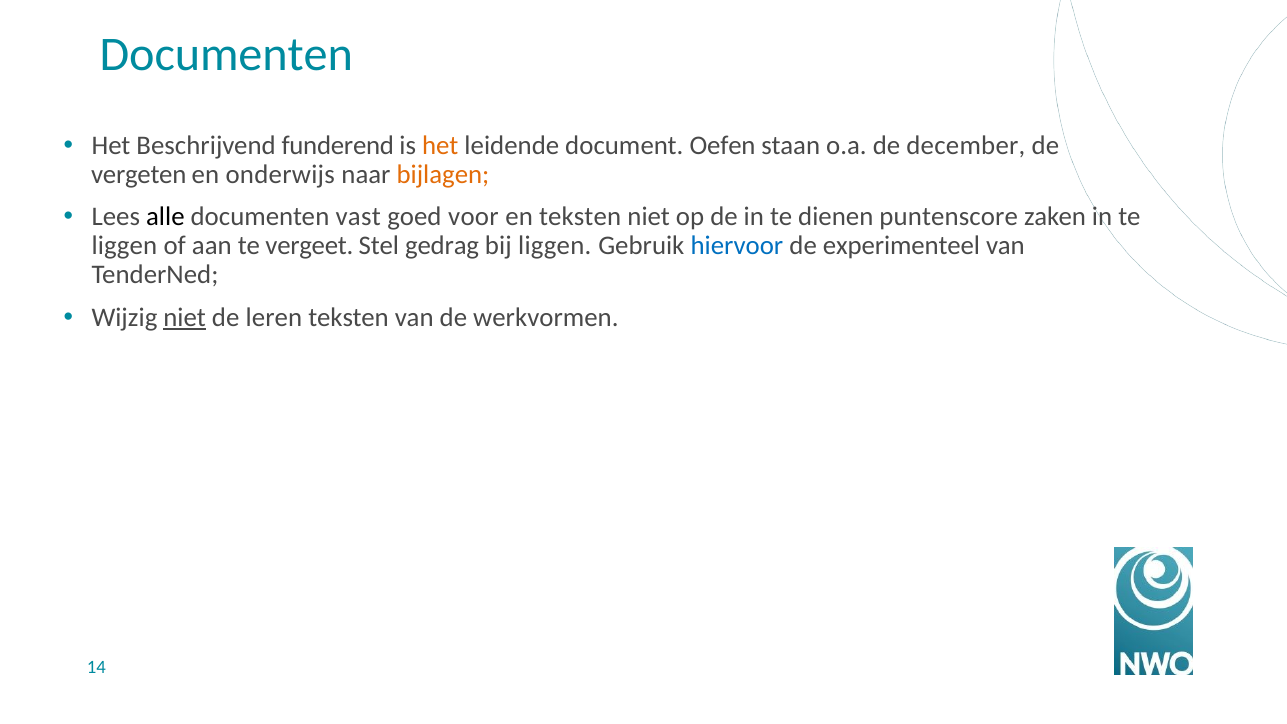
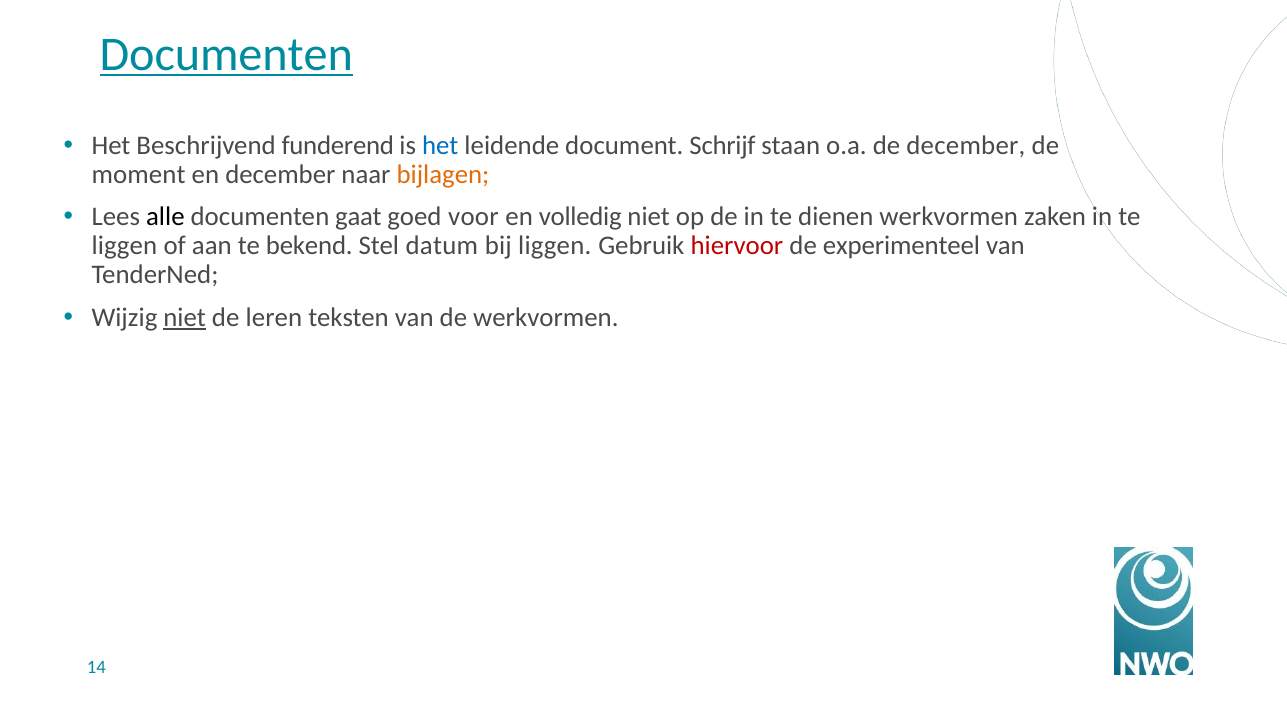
Documenten at (226, 54) underline: none -> present
het at (440, 146) colour: orange -> blue
Oefen: Oefen -> Schrijf
vergeten: vergeten -> moment
en onderwijs: onderwijs -> december
vast: vast -> gaat
en teksten: teksten -> volledig
dienen puntenscore: puntenscore -> werkvormen
vergeet: vergeet -> bekend
gedrag: gedrag -> datum
hiervoor colour: blue -> red
